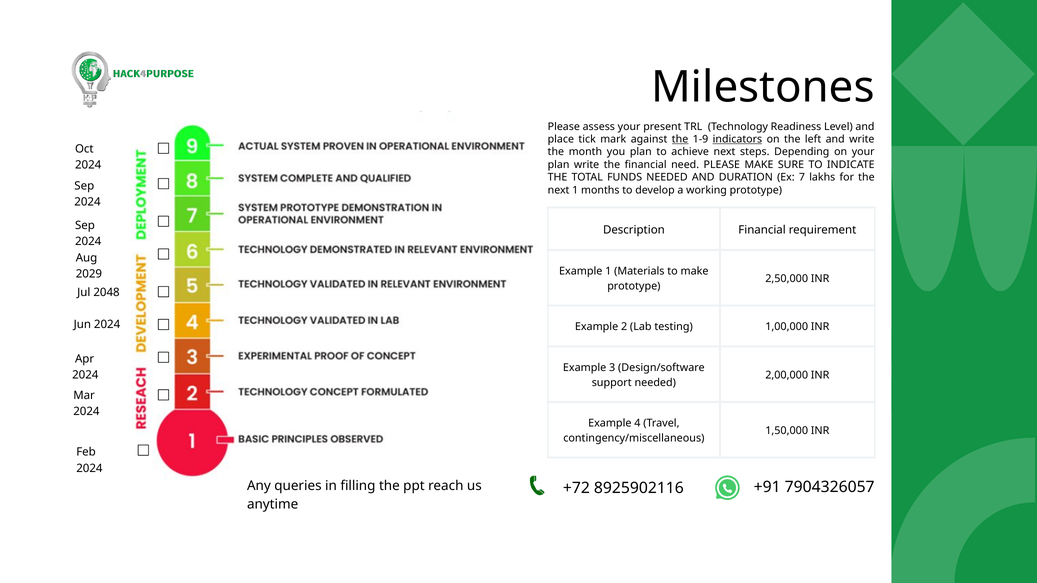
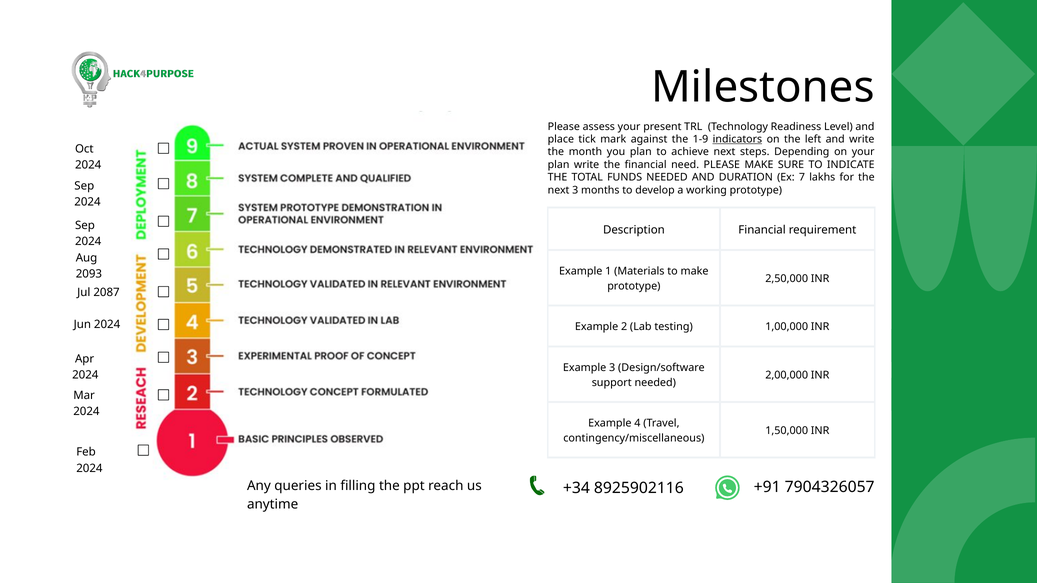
the at (680, 139) underline: present -> none
next 1: 1 -> 3
2029: 2029 -> 2093
2048: 2048 -> 2087
+72: +72 -> +34
